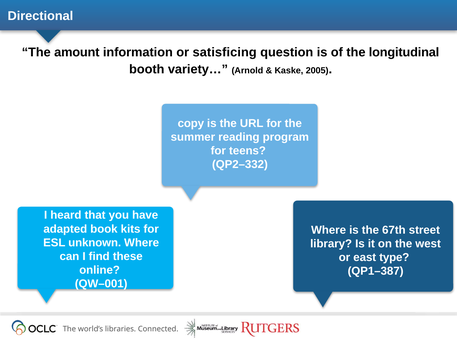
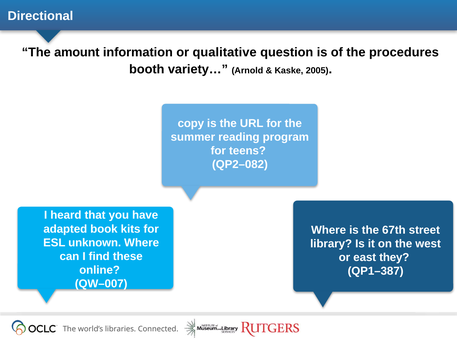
satisficing: satisficing -> qualitative
longitudinal: longitudinal -> procedures
QP2–332: QP2–332 -> QP2–082
type: type -> they
QW–001: QW–001 -> QW–007
